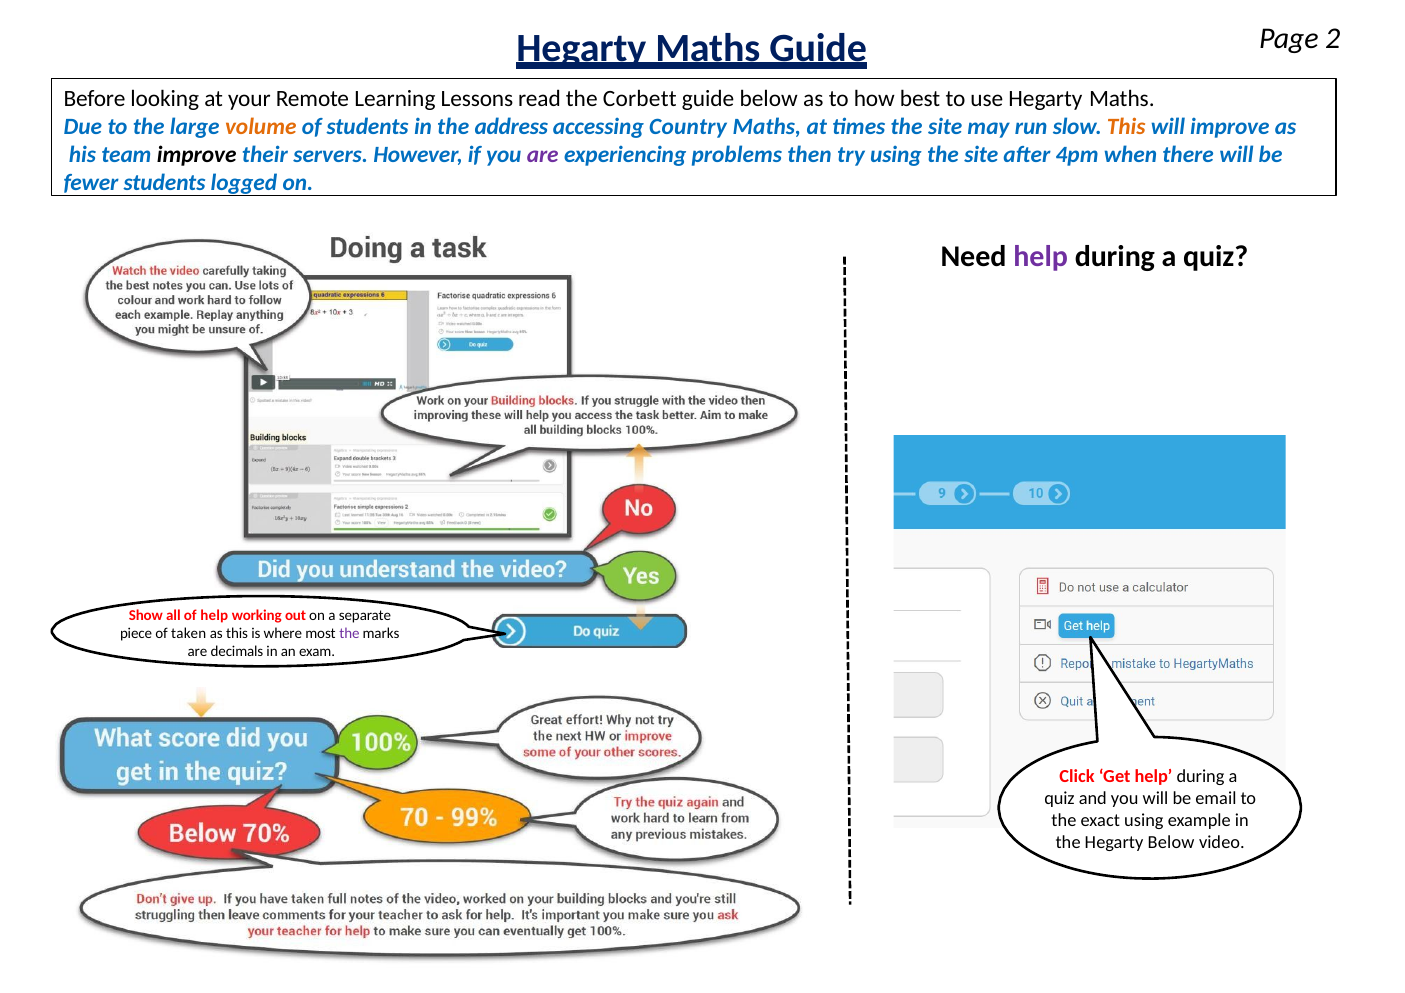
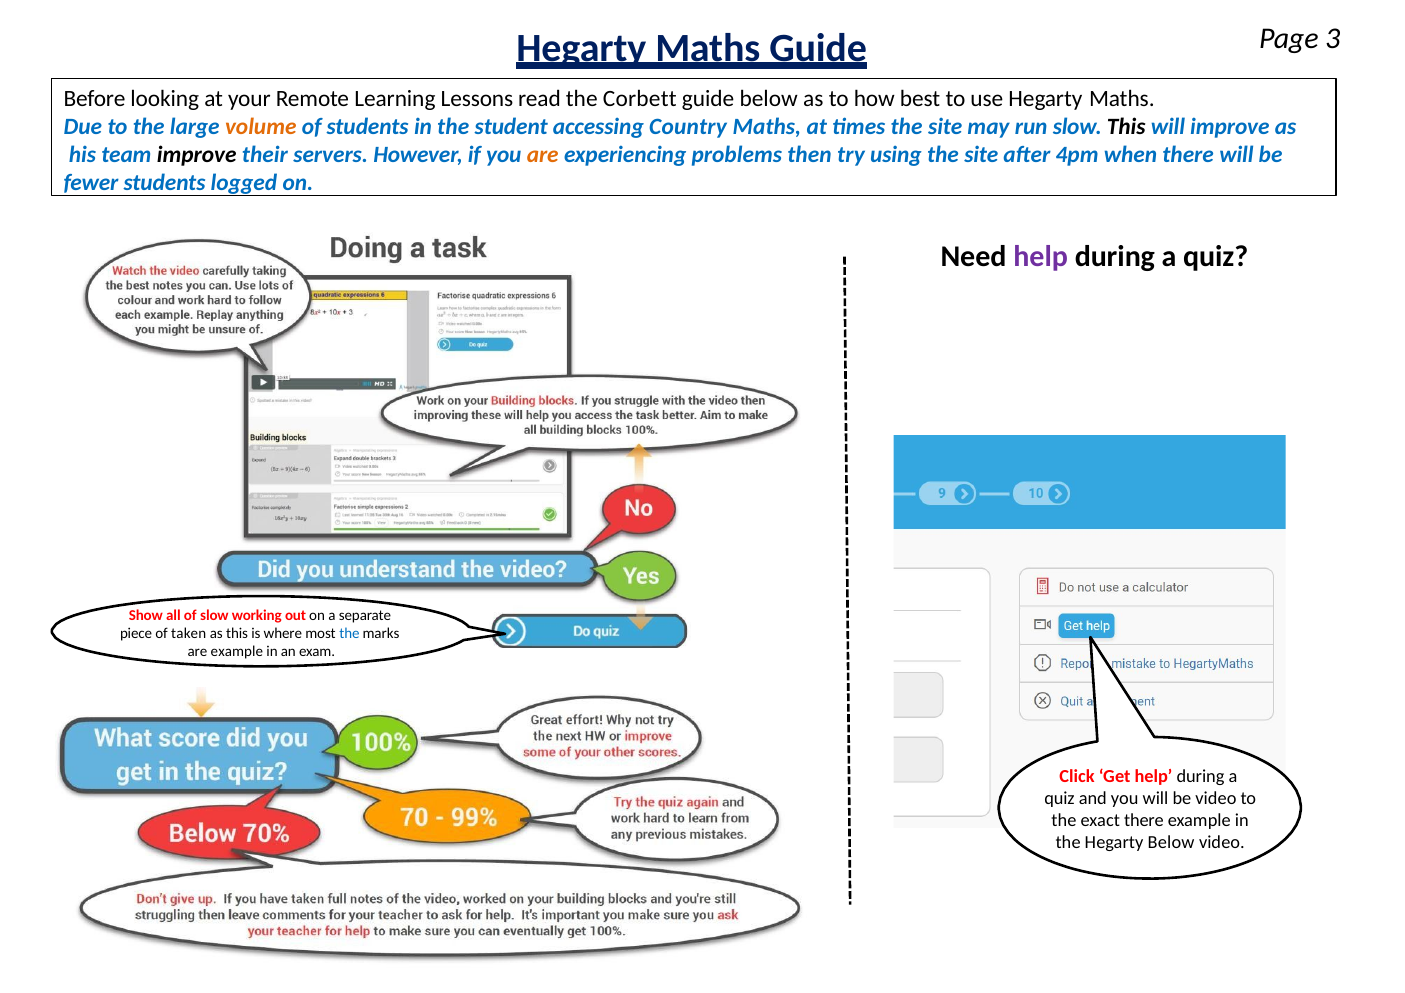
2: 2 -> 3
address: address -> student
This at (1126, 127) colour: orange -> black
are at (543, 155) colour: purple -> orange
of help: help -> slow
the at (349, 634) colour: purple -> blue
are decimals: decimals -> example
be email: email -> video
exact using: using -> there
